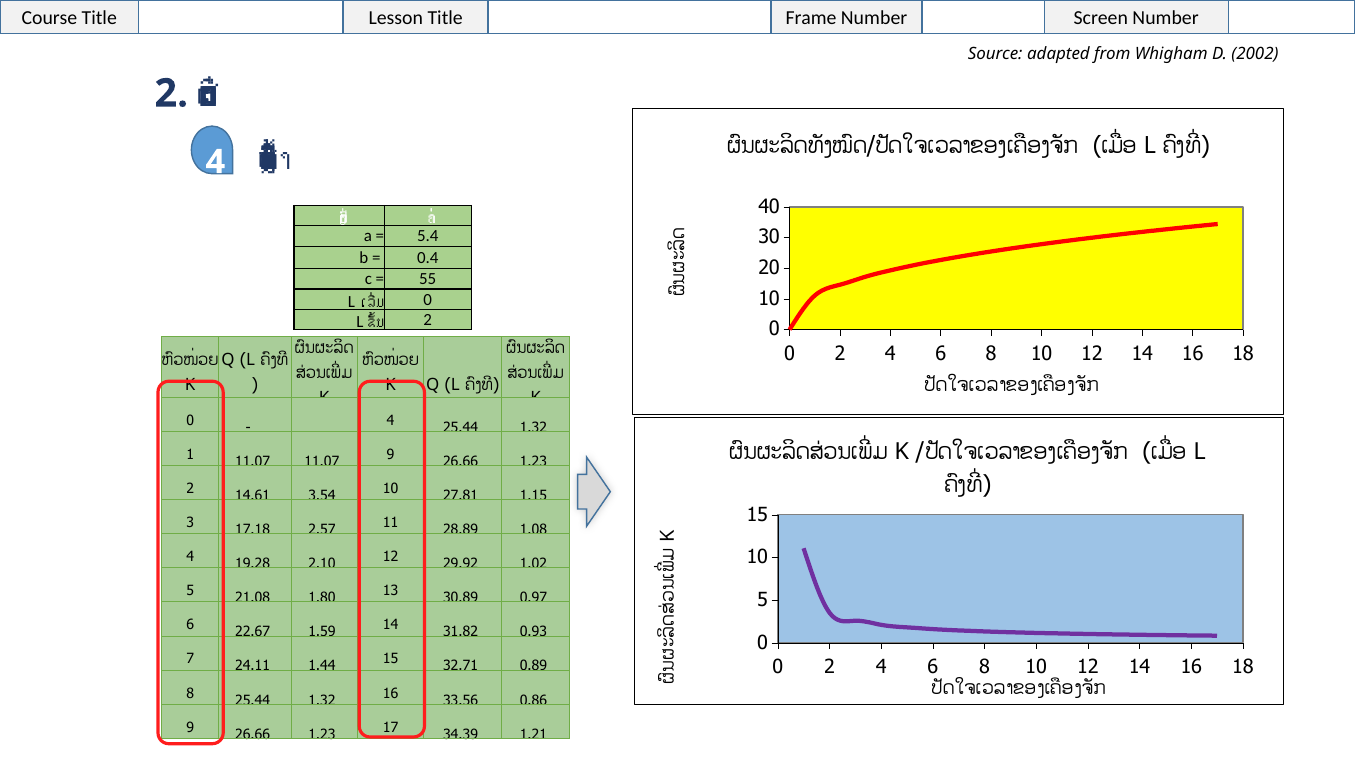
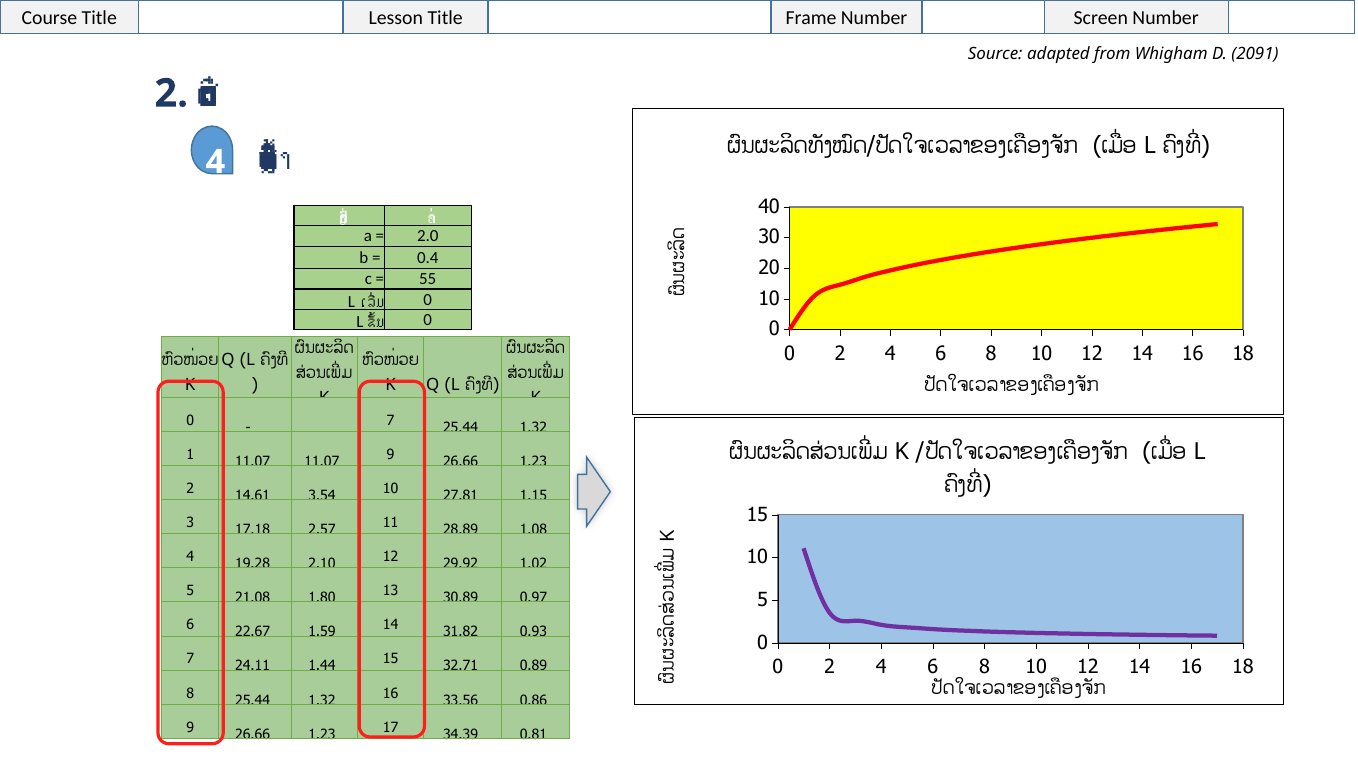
2002: 2002 -> 2091
5.4: 5.4 -> 2.0
2 at (428, 320): 2 -> 0
4 at (391, 421): 4 -> 7
1.21: 1.21 -> 0.81
